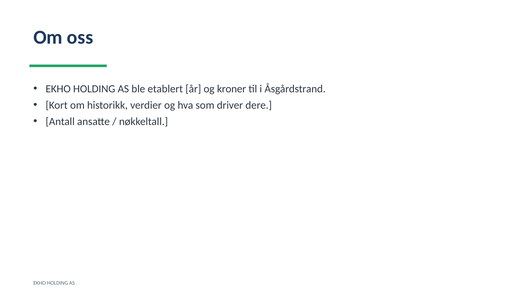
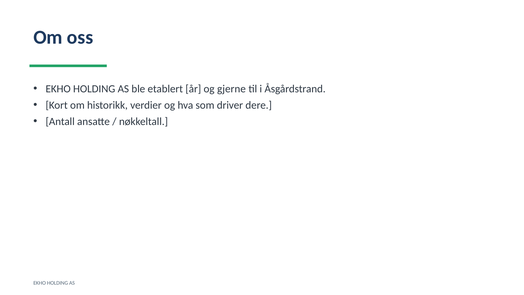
kroner: kroner -> gjerne
